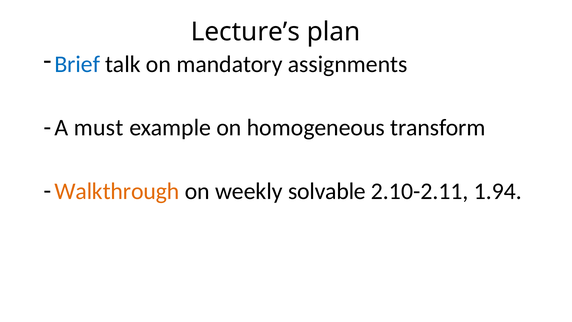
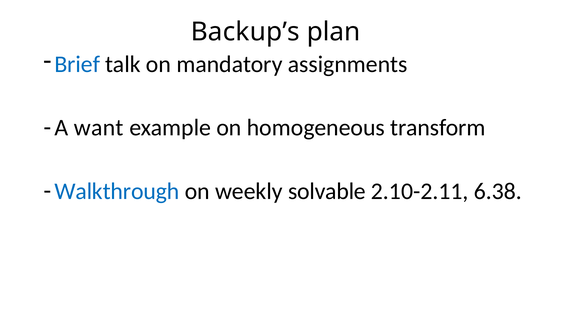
Lecture’s: Lecture’s -> Backup’s
must: must -> want
Walkthrough colour: orange -> blue
1.94: 1.94 -> 6.38
